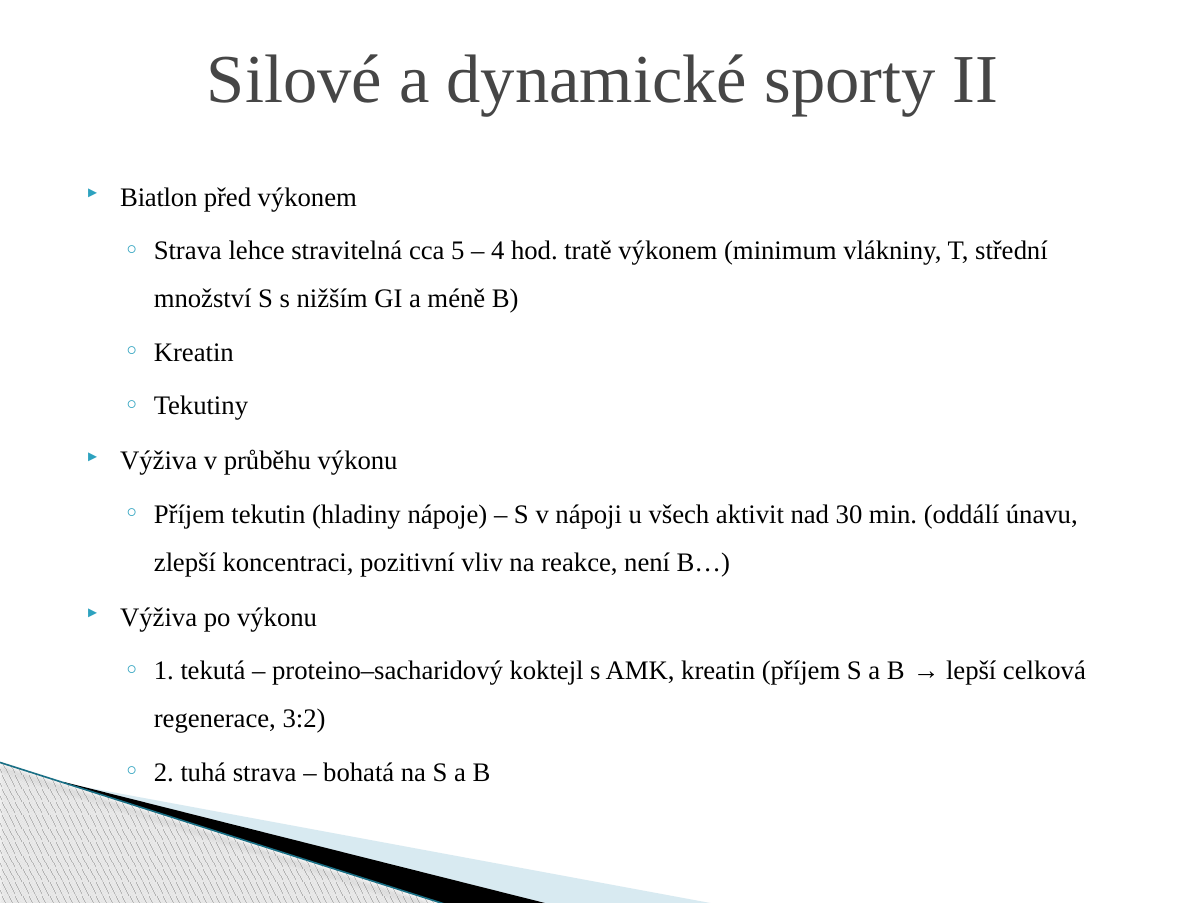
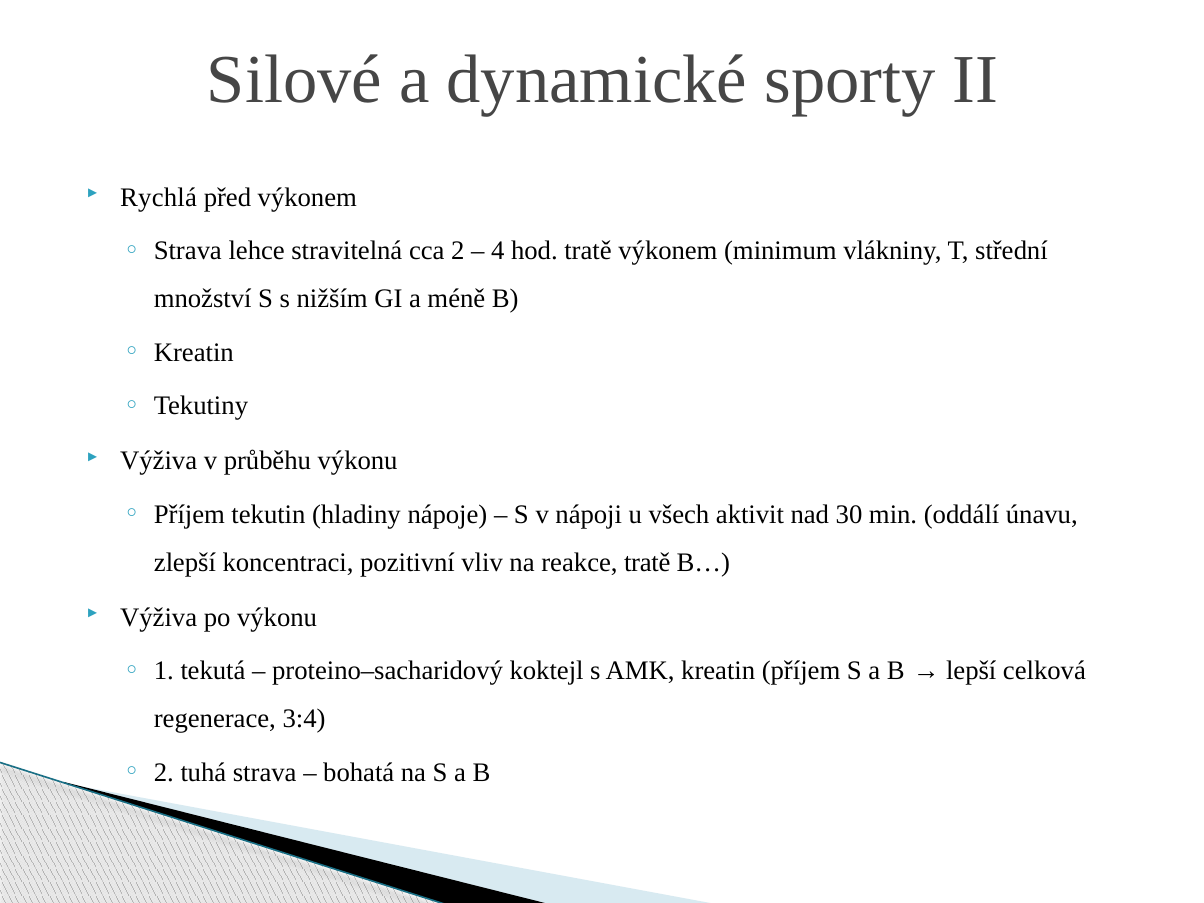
Biatlon: Biatlon -> Rychlá
cca 5: 5 -> 2
reakce není: není -> tratě
3:2: 3:2 -> 3:4
